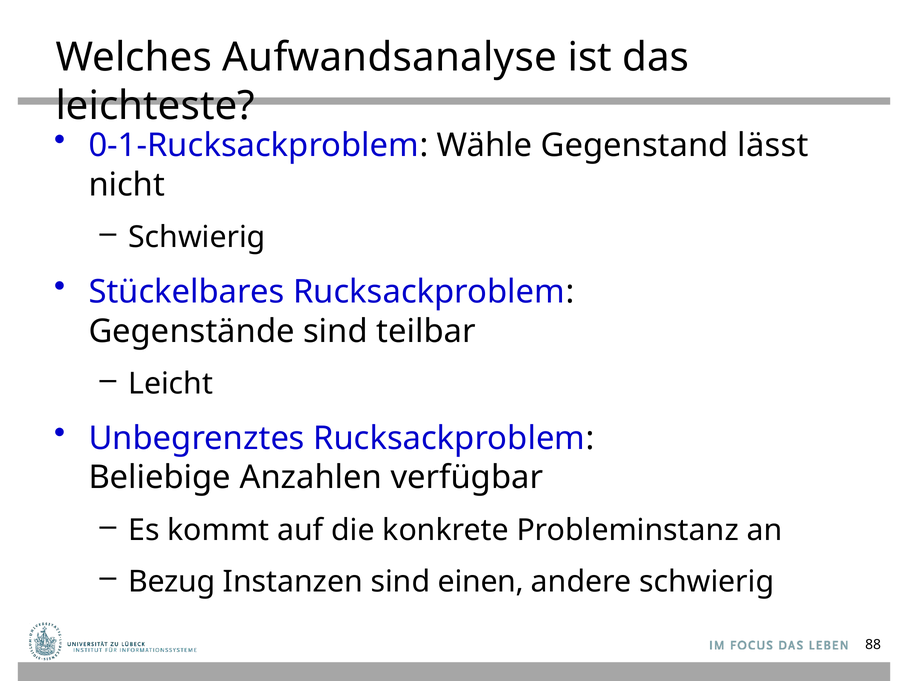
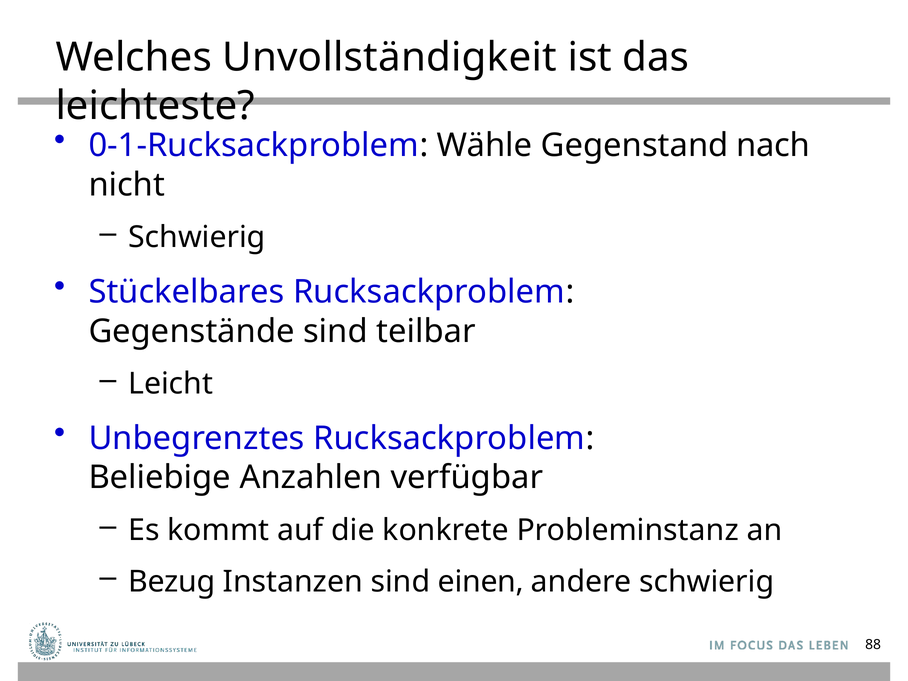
Aufwandsanalyse: Aufwandsanalyse -> Unvollständigkeit
lässt: lässt -> nach
